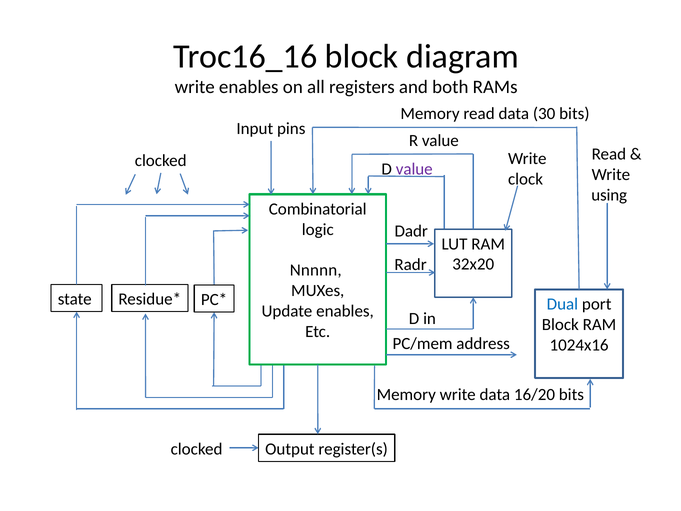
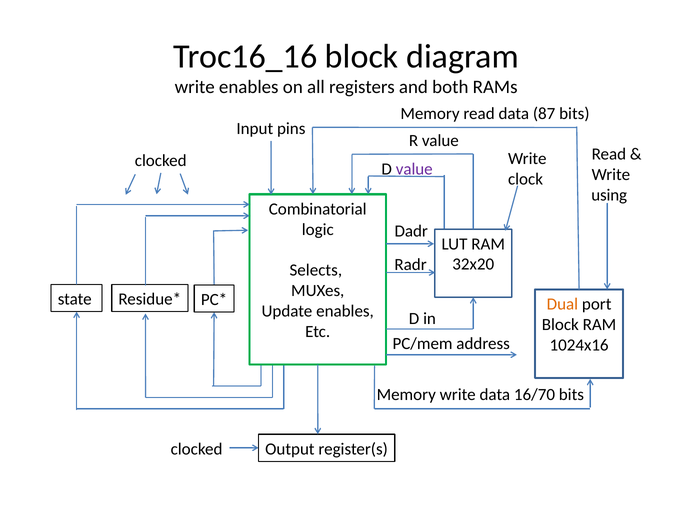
30: 30 -> 87
Nnnnn: Nnnnn -> Selects
Dual colour: blue -> orange
16/20: 16/20 -> 16/70
